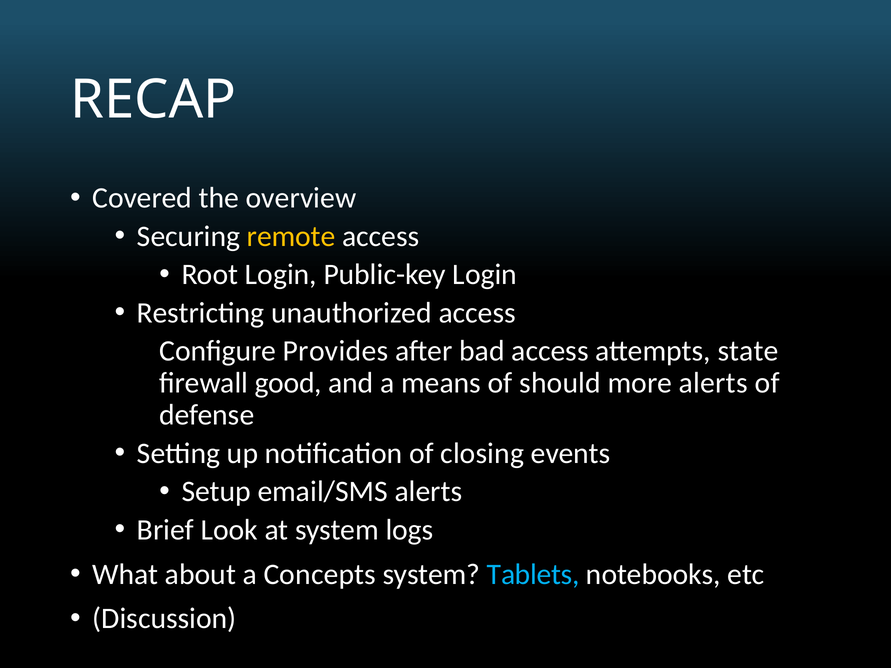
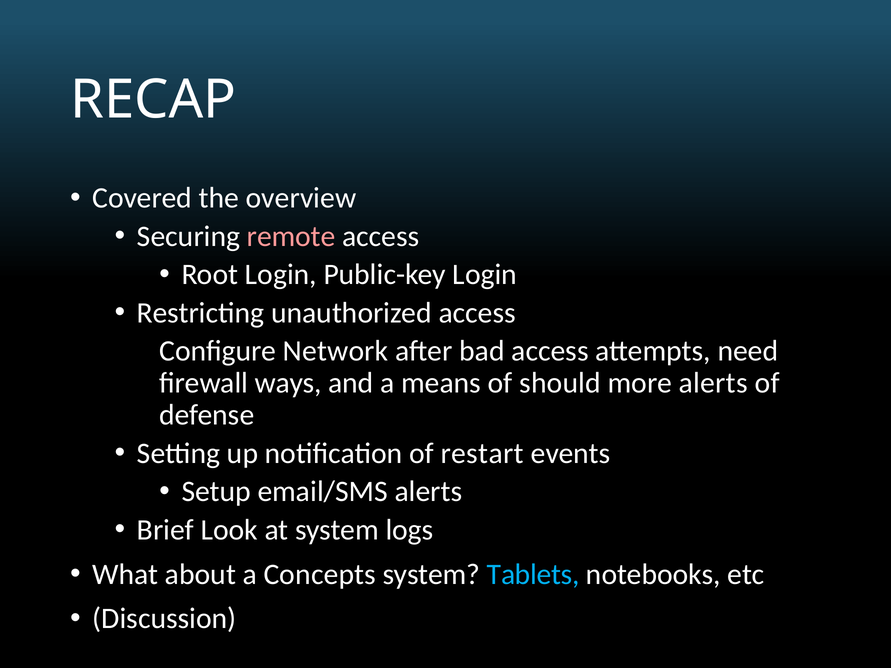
remote colour: yellow -> pink
Provides: Provides -> Network
state: state -> need
good: good -> ways
closing: closing -> restart
